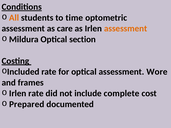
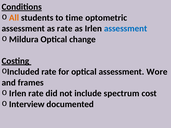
as care: care -> rate
assessment at (126, 29) colour: orange -> blue
section: section -> change
complete: complete -> spectrum
Prepared: Prepared -> Interview
